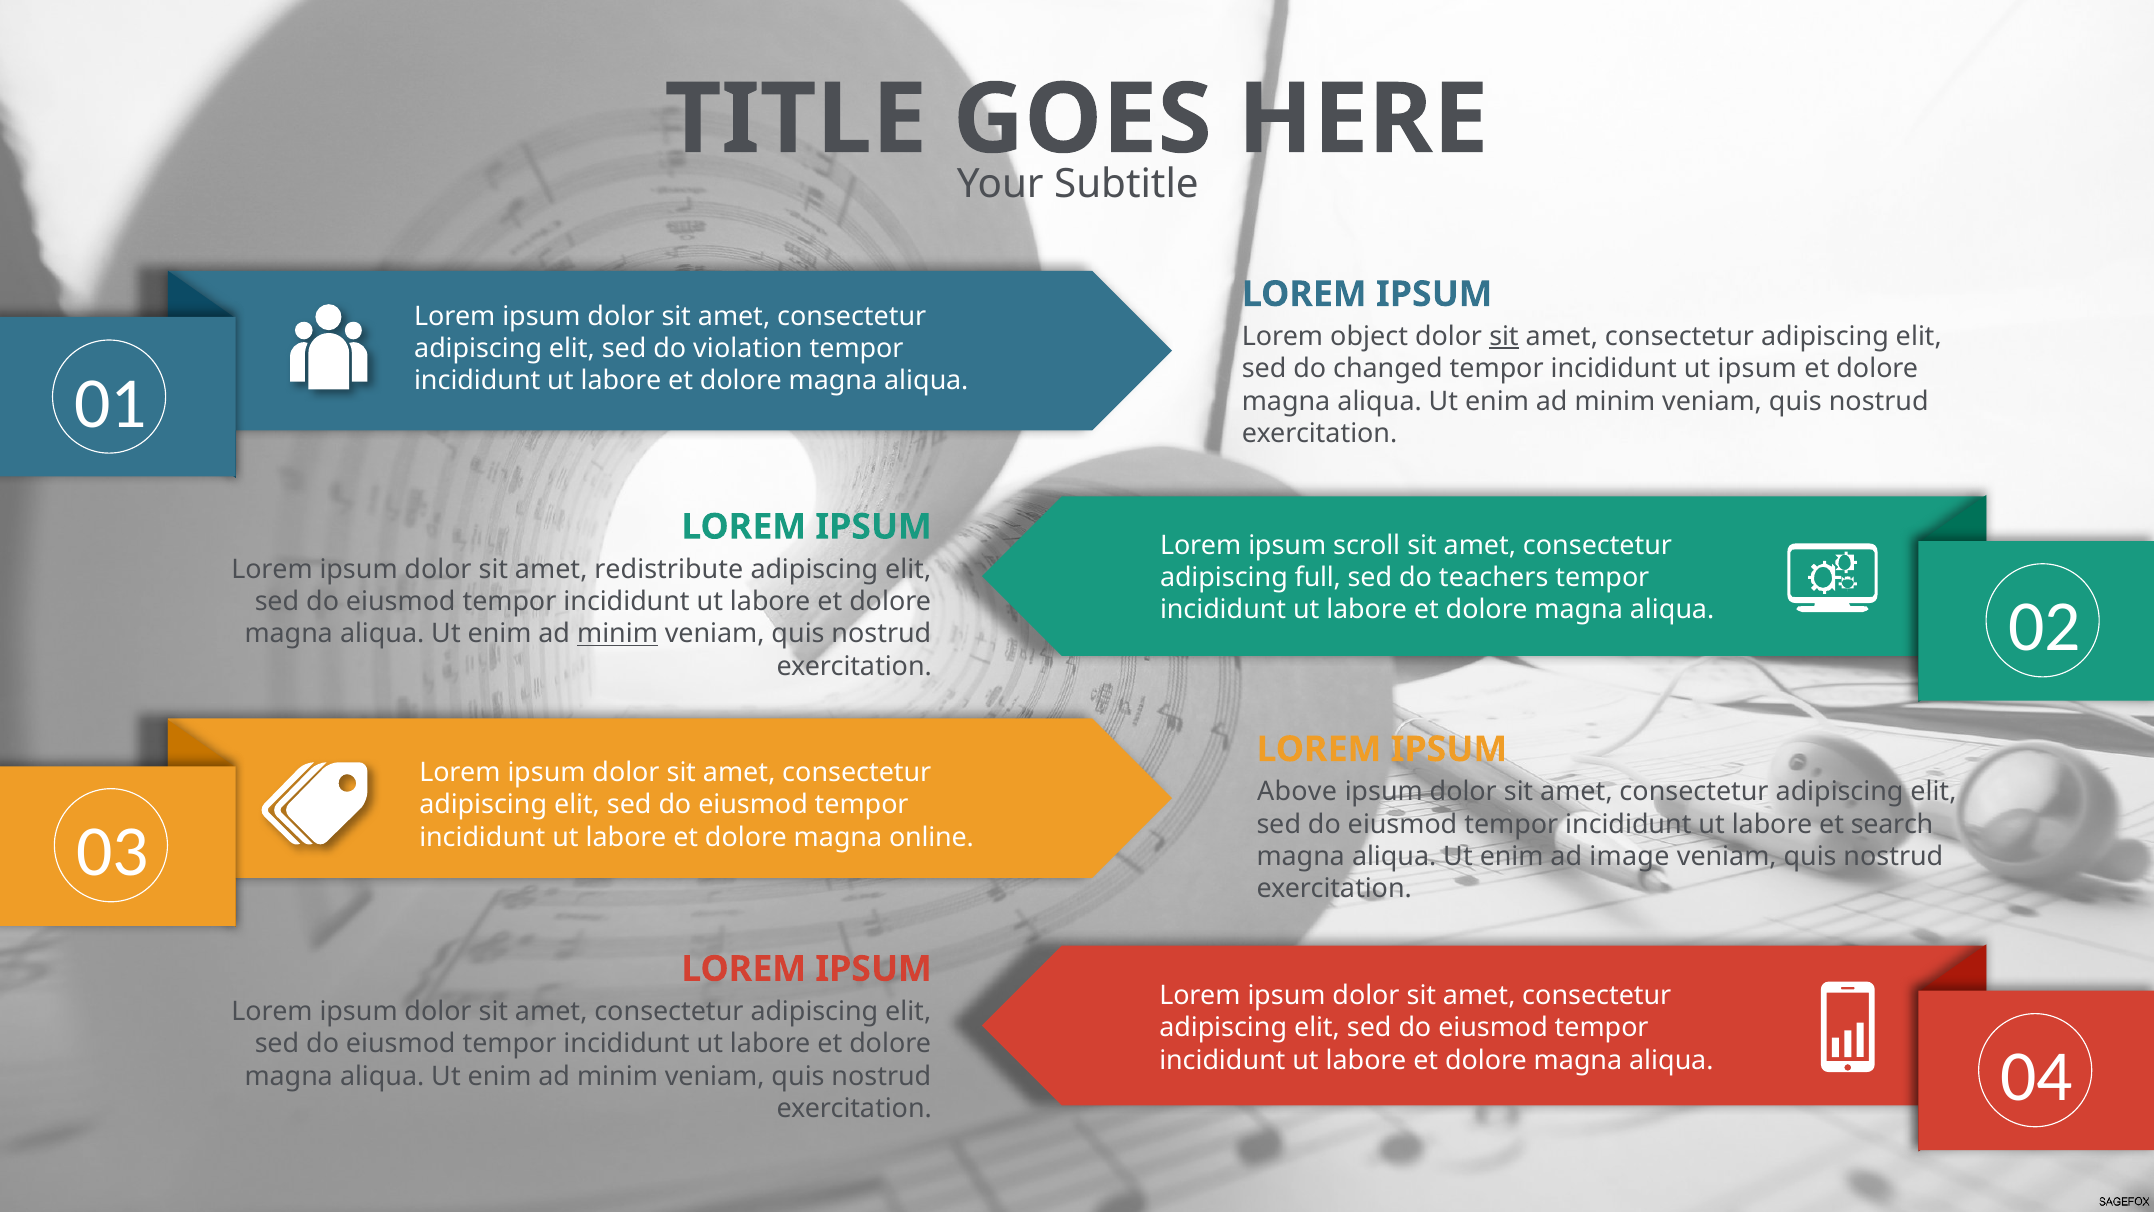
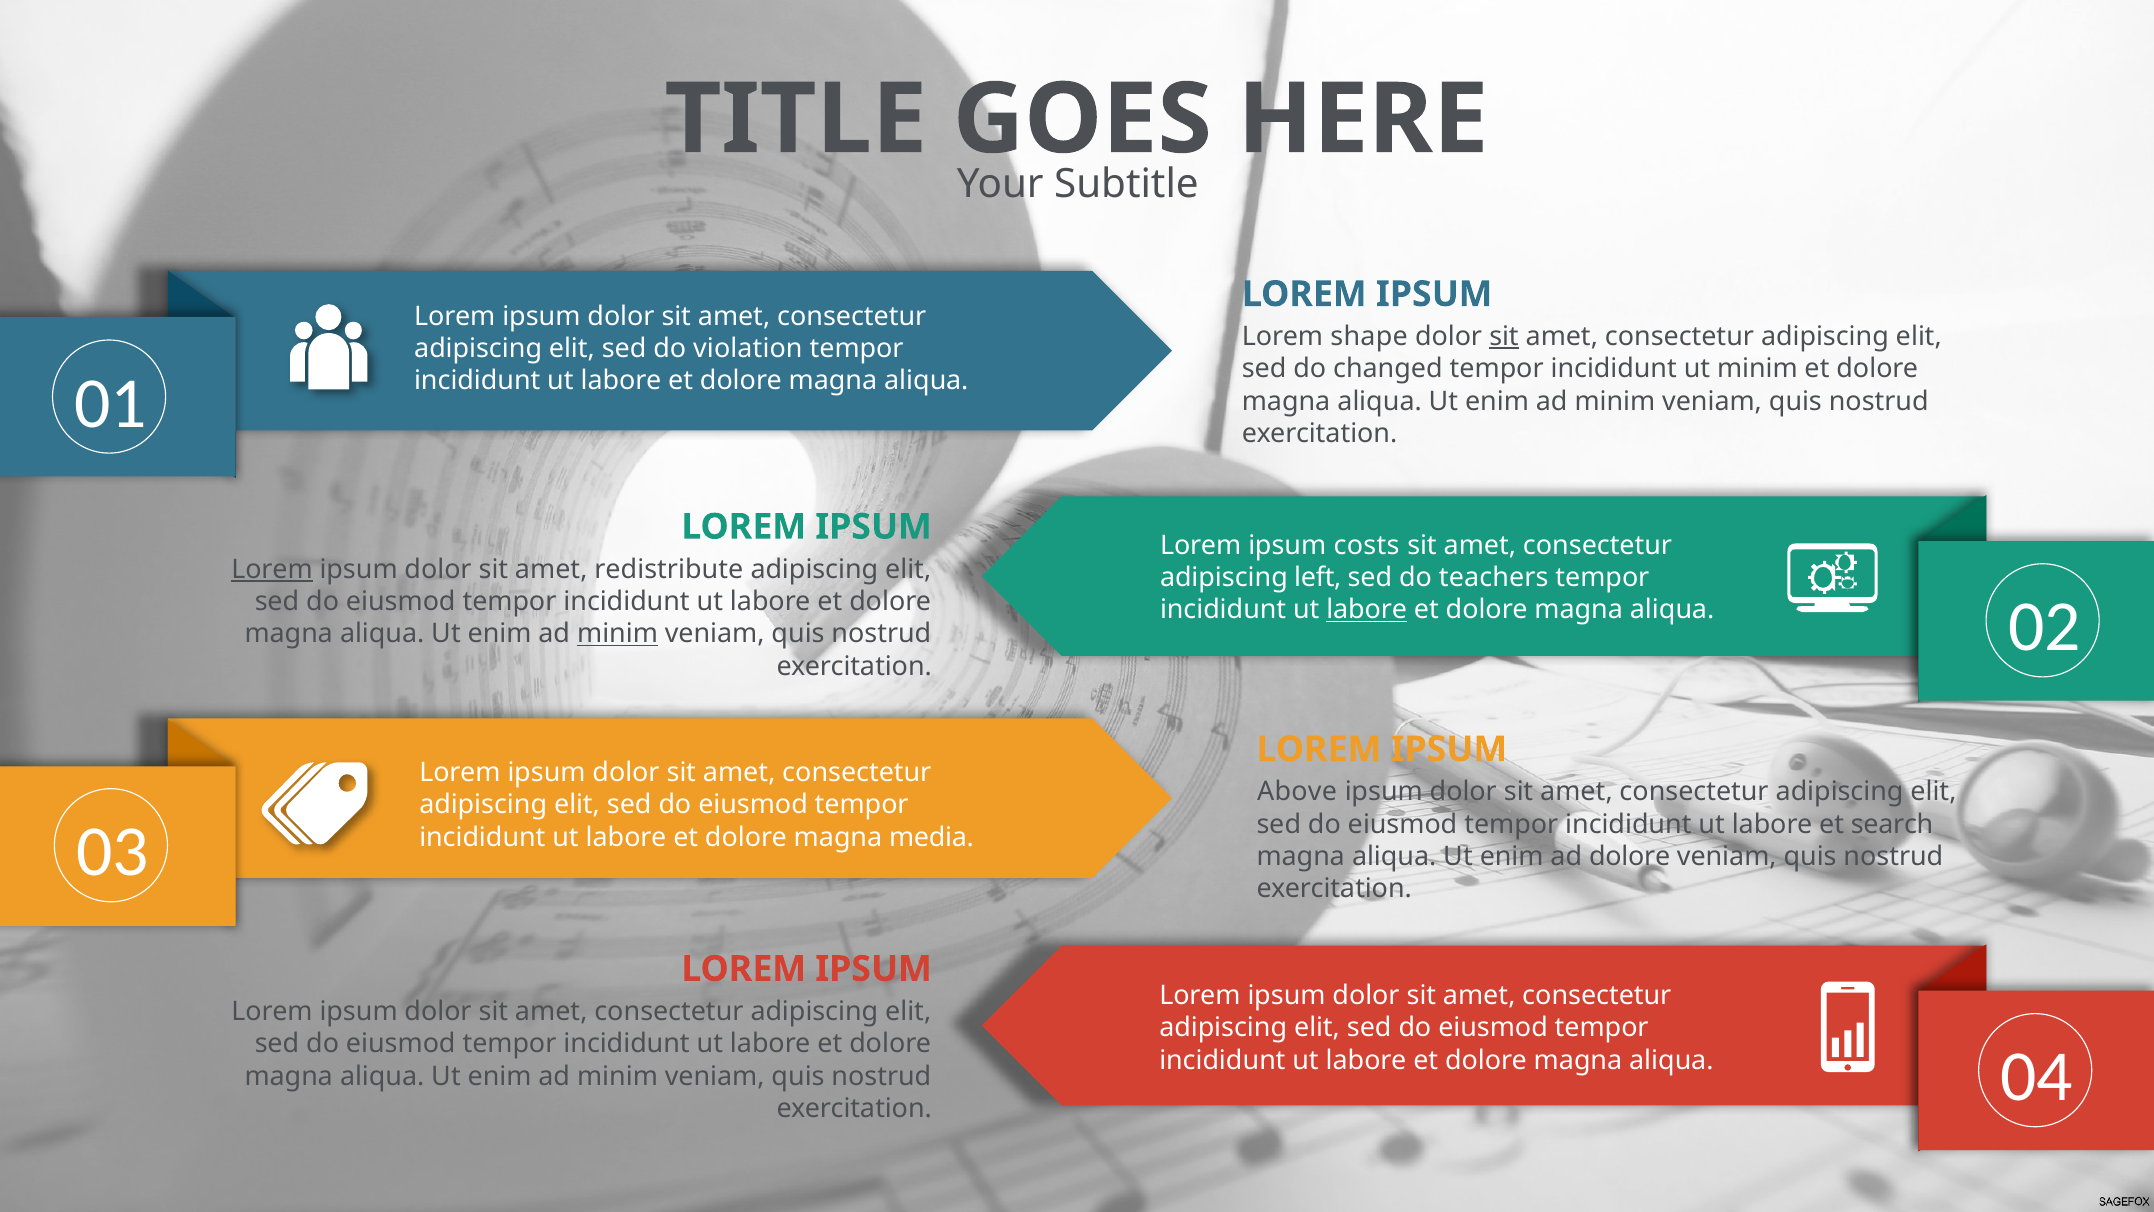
object: object -> shape
ut ipsum: ipsum -> minim
scroll: scroll -> costs
Lorem at (272, 569) underline: none -> present
full: full -> left
labore at (1367, 610) underline: none -> present
online: online -> media
ad image: image -> dolore
